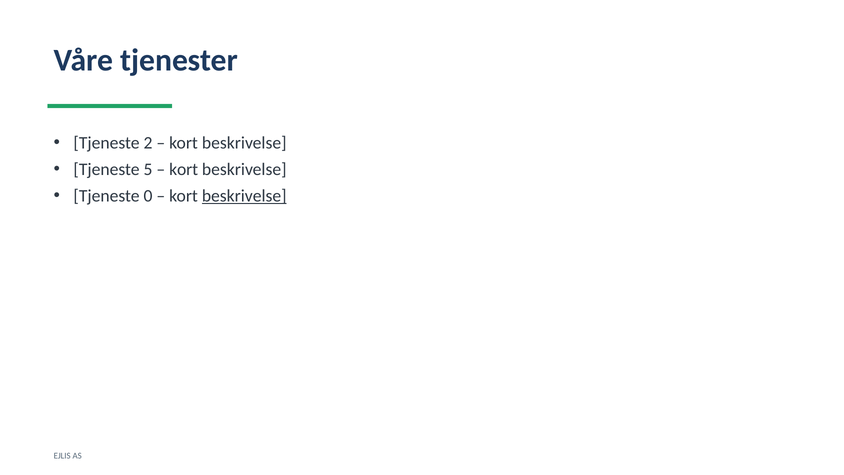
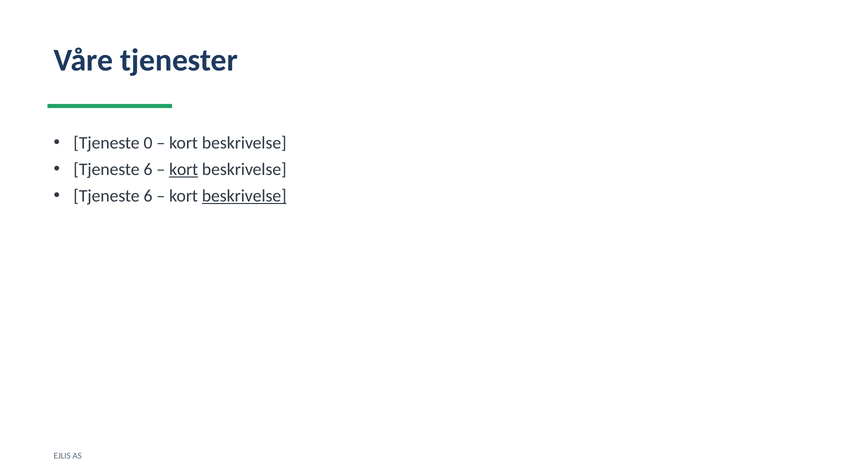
2: 2 -> 0
5 at (148, 169): 5 -> 6
kort at (184, 169) underline: none -> present
0 at (148, 196): 0 -> 6
